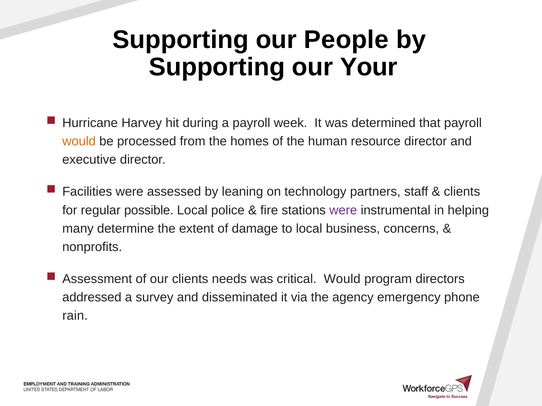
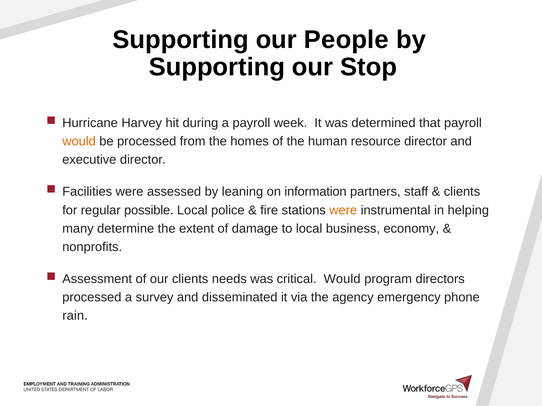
Your: Your -> Stop
technology: technology -> information
were at (343, 210) colour: purple -> orange
concerns: concerns -> economy
addressed at (92, 298): addressed -> processed
